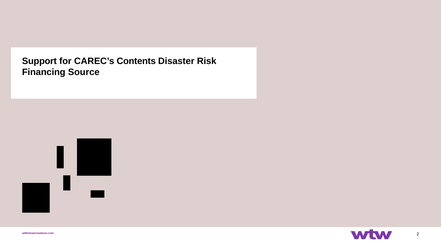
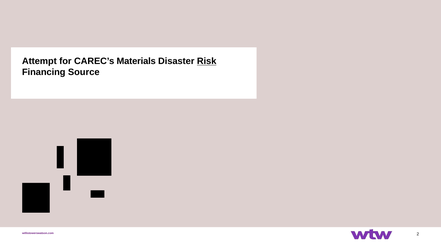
Support: Support -> Attempt
Contents: Contents -> Materials
Risk underline: none -> present
